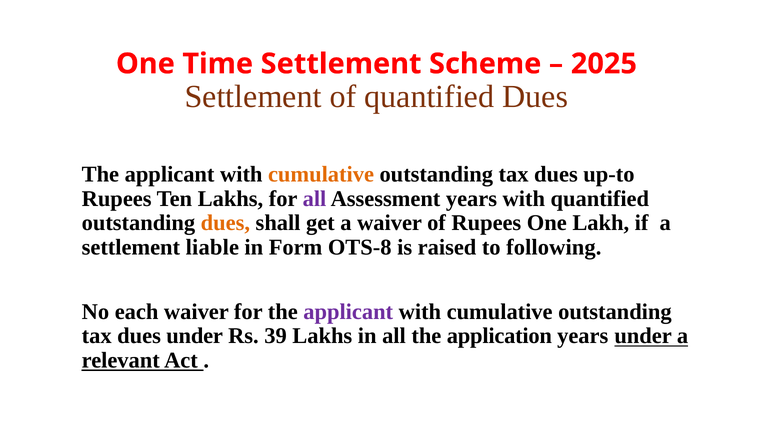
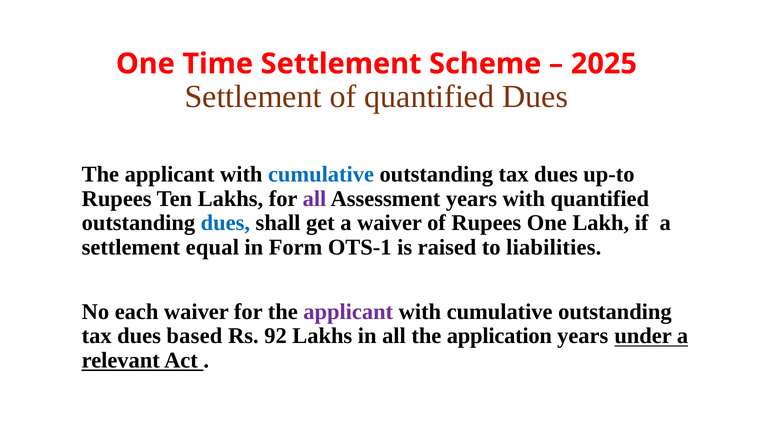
cumulative at (321, 174) colour: orange -> blue
dues at (225, 223) colour: orange -> blue
liable: liable -> equal
OTS-8: OTS-8 -> OTS-1
following: following -> liabilities
dues under: under -> based
39: 39 -> 92
